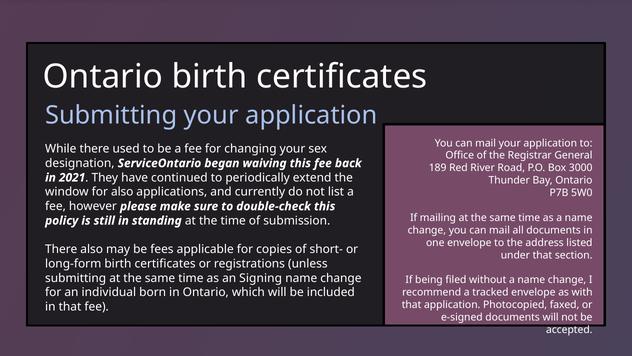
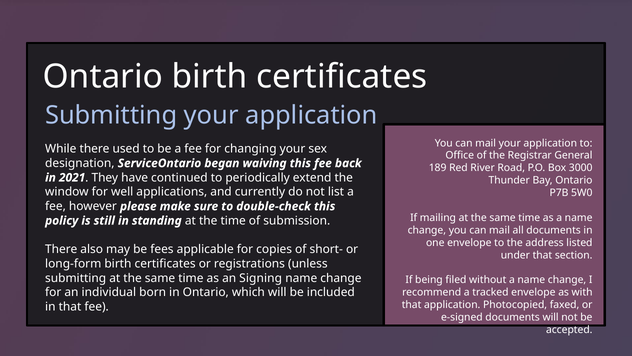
for also: also -> well
